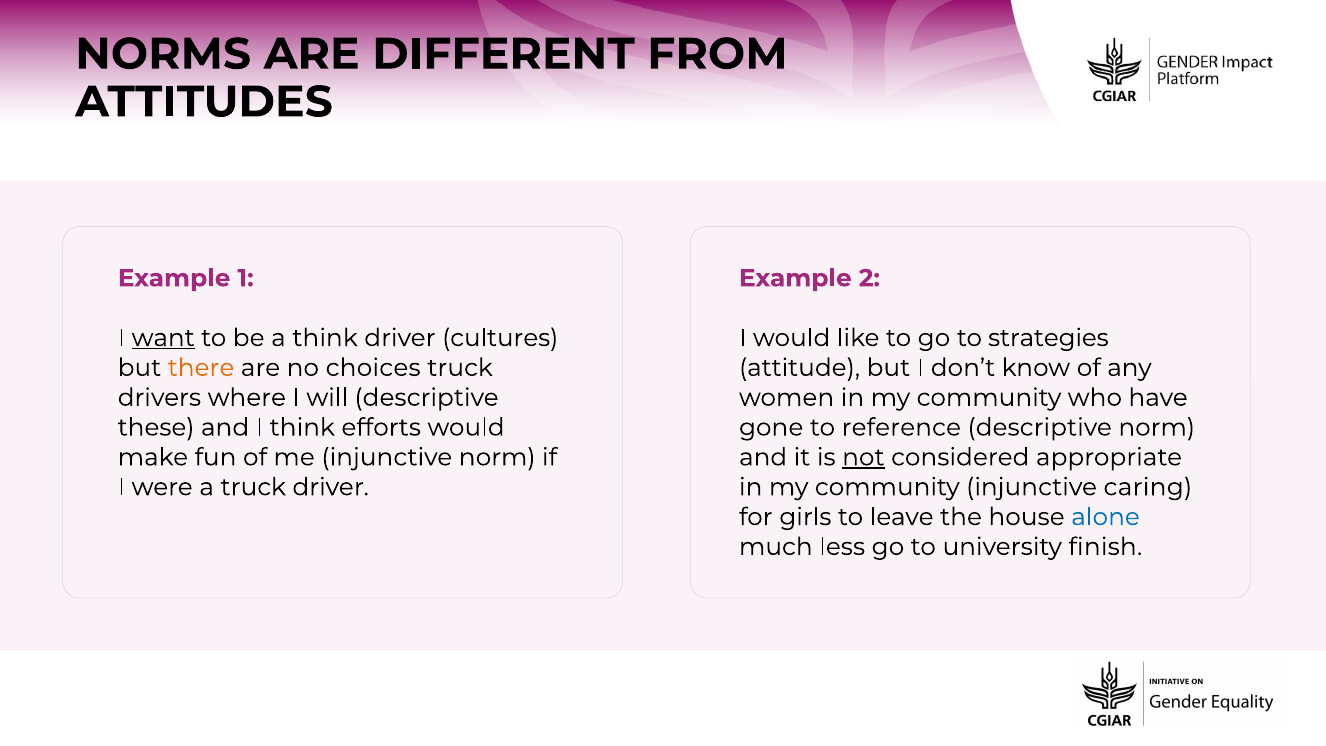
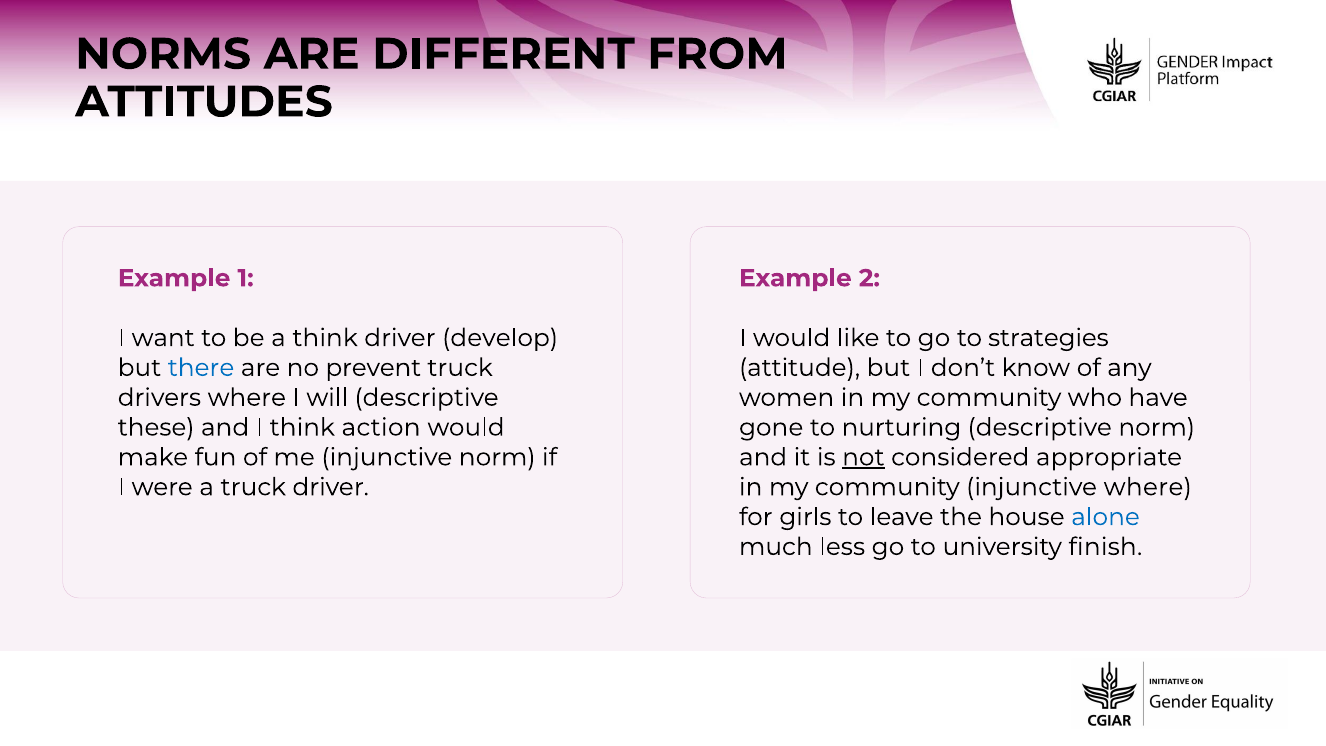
want underline: present -> none
cultures: cultures -> develop
there colour: orange -> blue
choices: choices -> prevent
efforts: efforts -> action
reference: reference -> nurturing
injunctive caring: caring -> where
